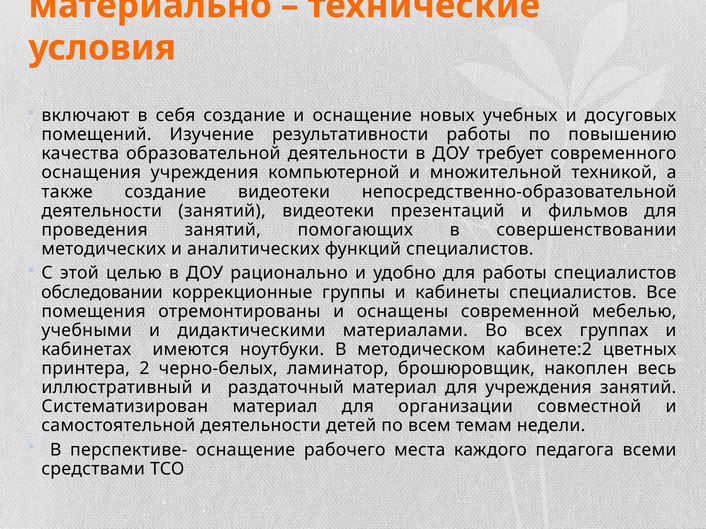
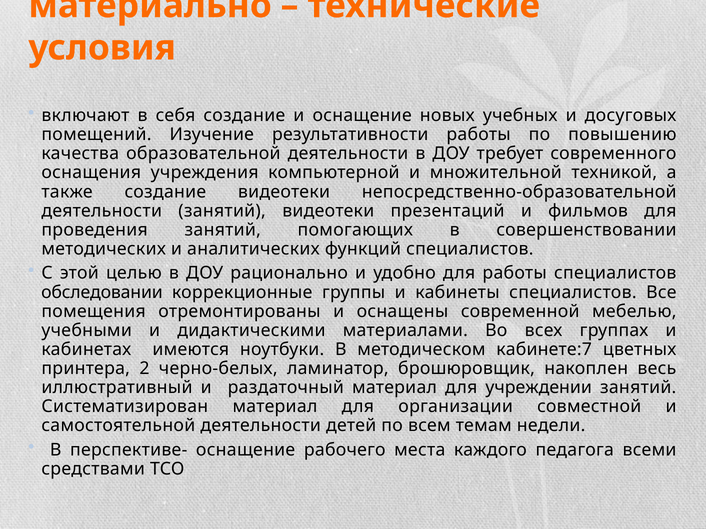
кабинете:2: кабинете:2 -> кабинете:7
для учреждения: учреждения -> учреждении
